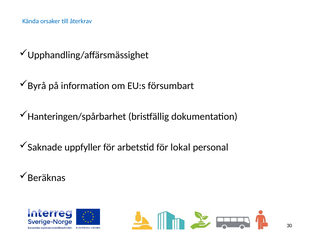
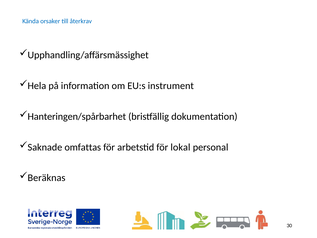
Byrå: Byrå -> Hela
försumbart: försumbart -> instrument
uppfyller: uppfyller -> omfattas
